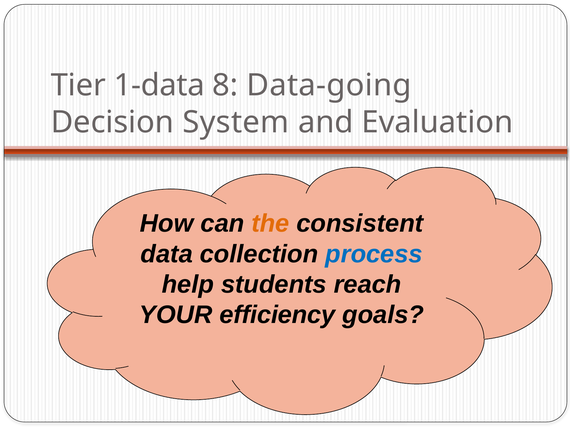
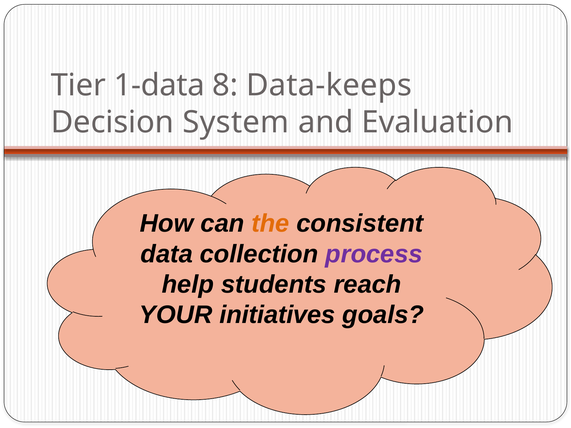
Data-going: Data-going -> Data-keeps
process colour: blue -> purple
efficiency: efficiency -> initiatives
